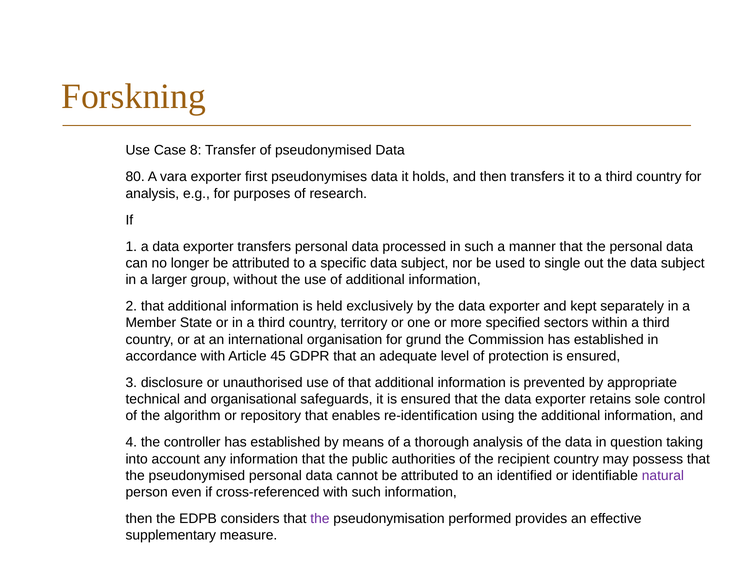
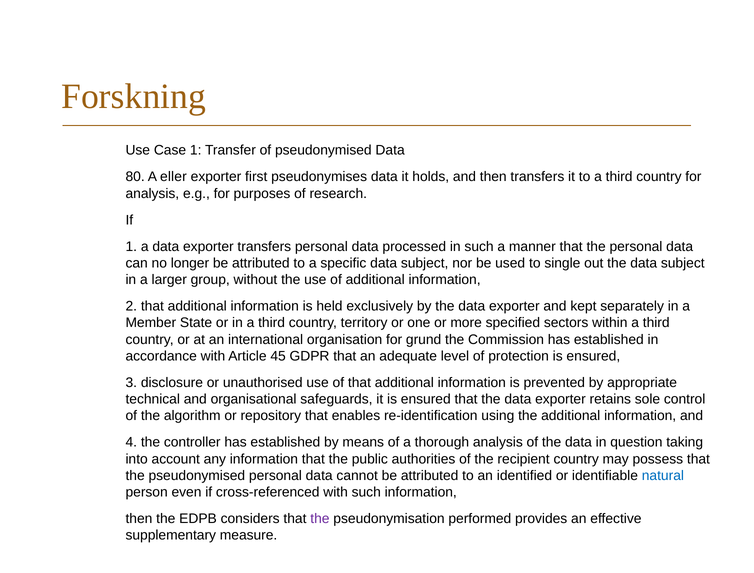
Case 8: 8 -> 1
vara: vara -> eller
natural colour: purple -> blue
